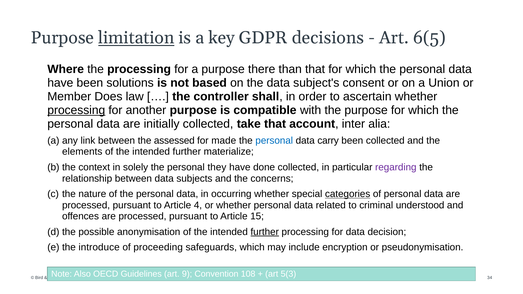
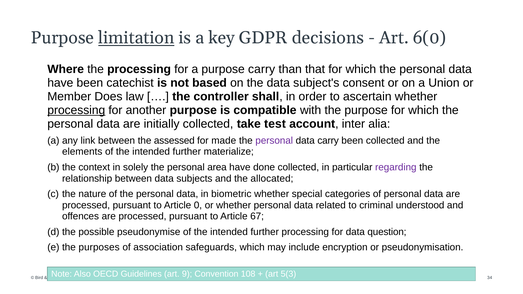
6(5: 6(5 -> 6(0
purpose there: there -> carry
solutions: solutions -> catechist
take that: that -> test
personal at (274, 141) colour: blue -> purple
they: they -> area
concerns: concerns -> allocated
occurring: occurring -> biometric
categories underline: present -> none
4: 4 -> 0
15: 15 -> 67
anonymisation: anonymisation -> pseudonymise
further at (265, 232) underline: present -> none
decision: decision -> question
introduce: introduce -> purposes
proceeding: proceeding -> association
